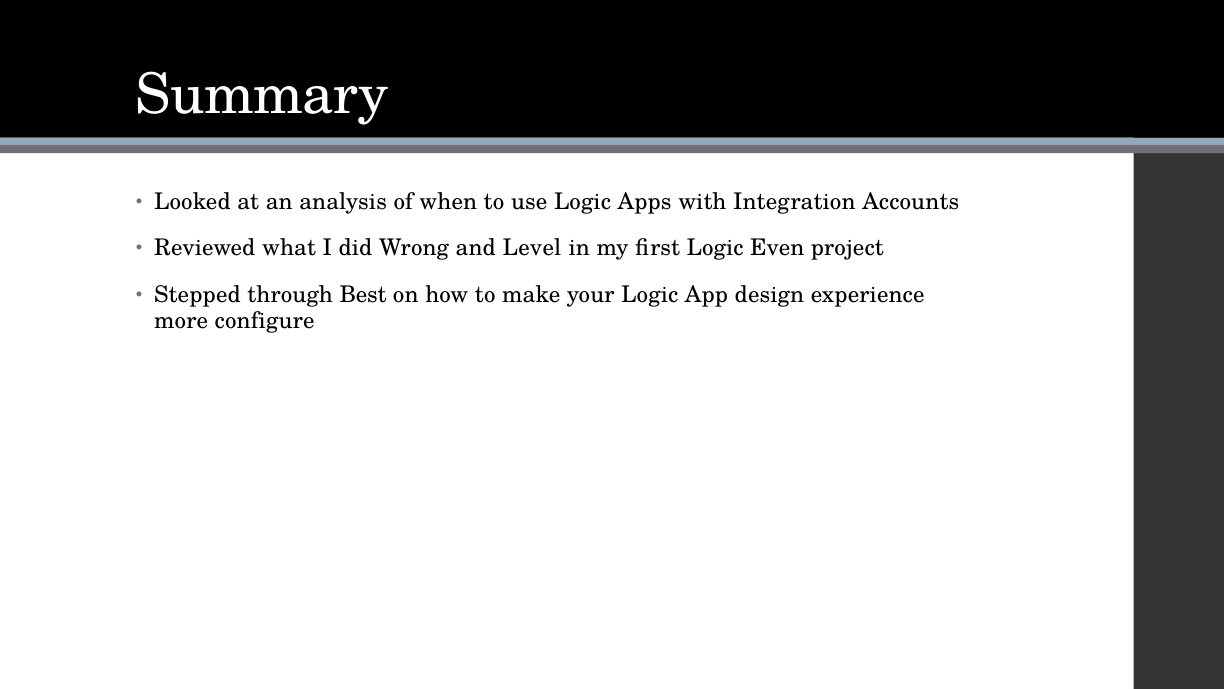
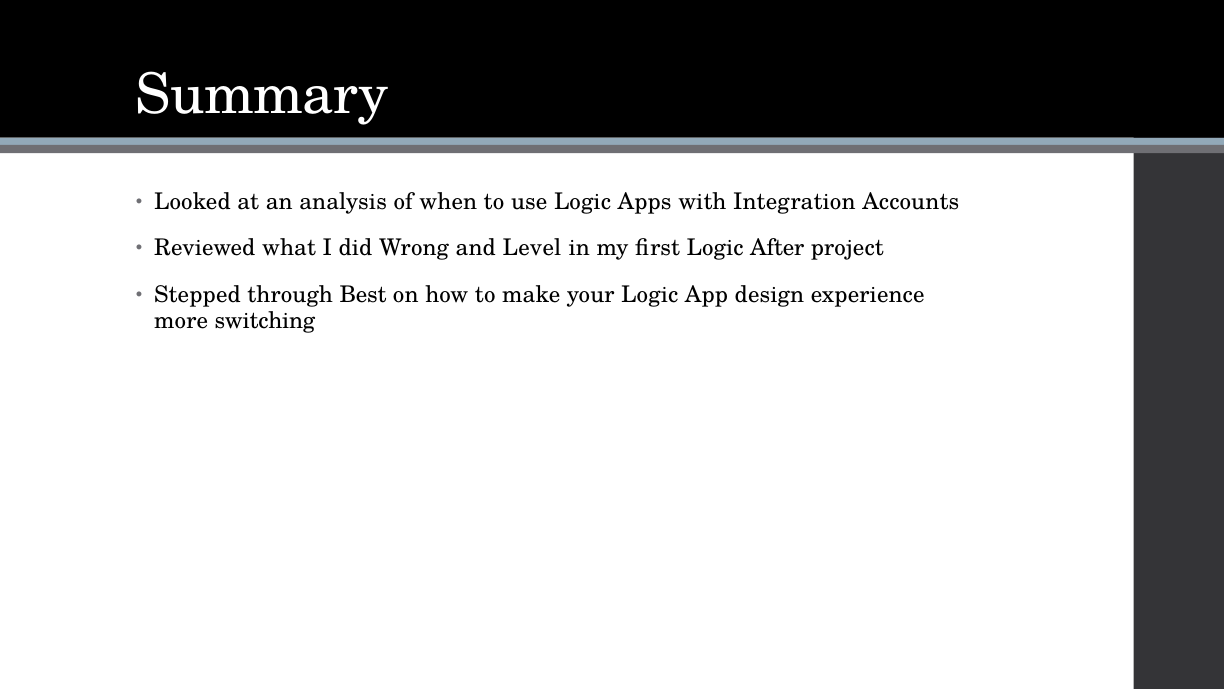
Even: Even -> After
configure: configure -> switching
